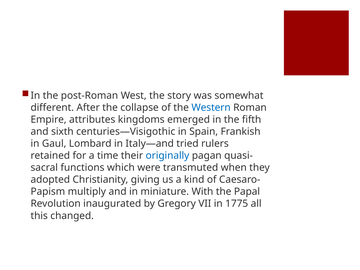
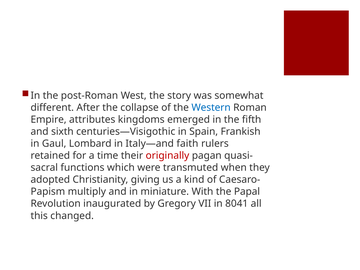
tried: tried -> faith
originally colour: blue -> red
1775: 1775 -> 8041
